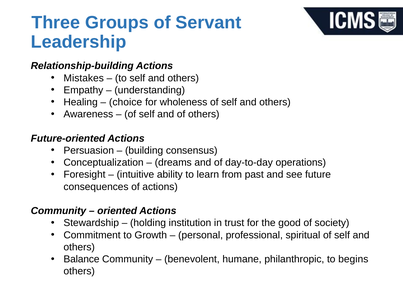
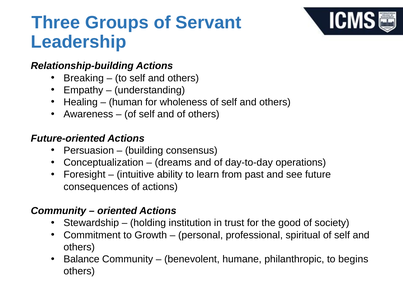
Mistakes: Mistakes -> Breaking
choice: choice -> human
